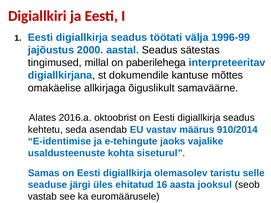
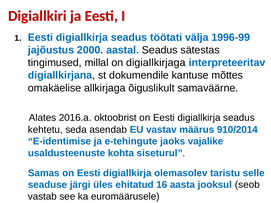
paberilehega: paberilehega -> digiallkirjaga
